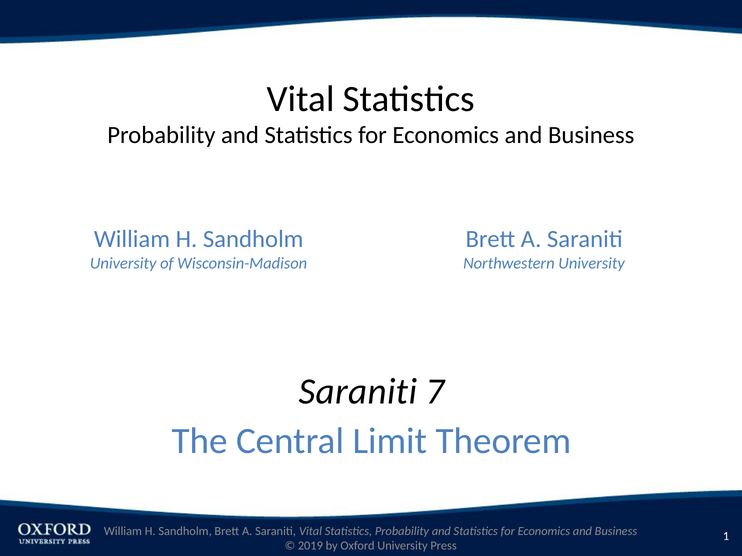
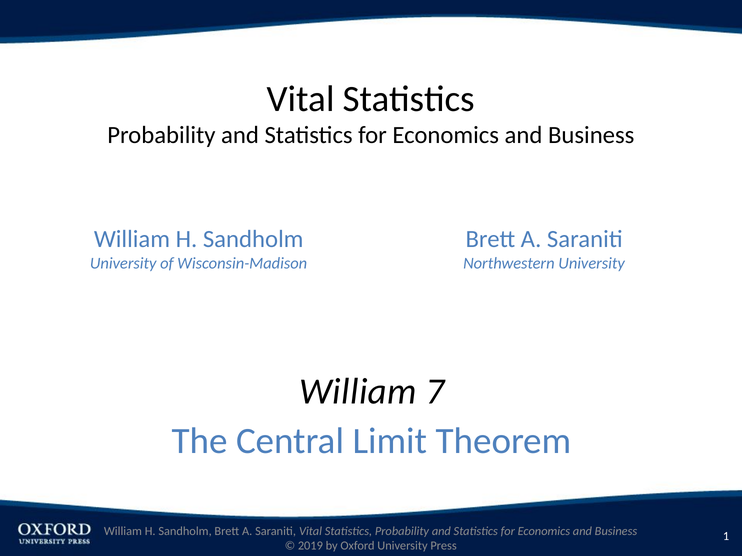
Saraniti at (358, 392): Saraniti -> William
